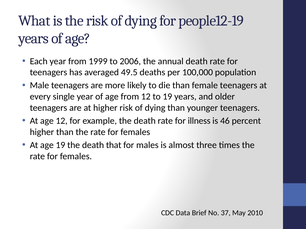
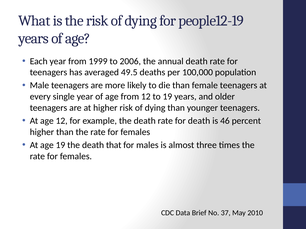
for illness: illness -> death
